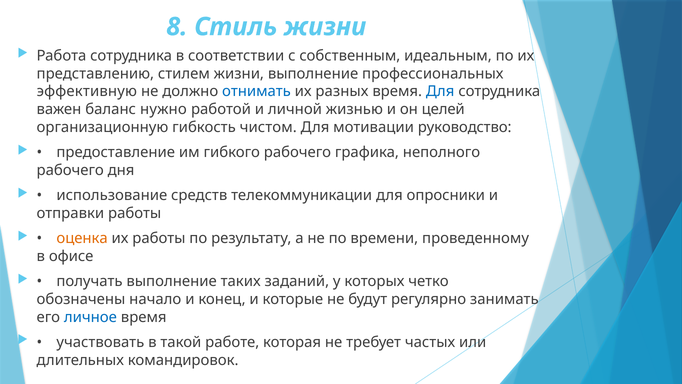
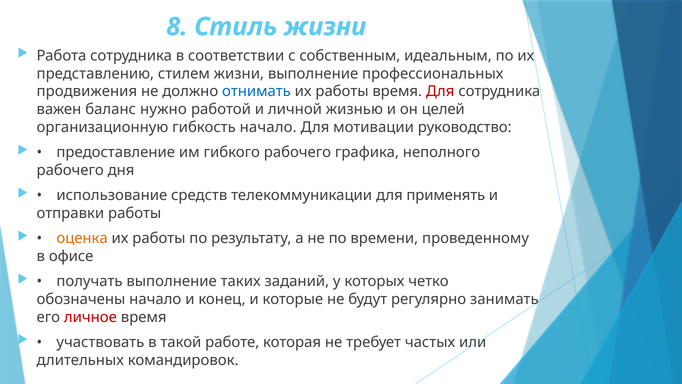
эффективную: эффективную -> продвижения
разных at (342, 91): разных -> работы
Для at (440, 91) colour: blue -> red
гибкость чистом: чистом -> начало
опросники: опросники -> применять
личное colour: blue -> red
